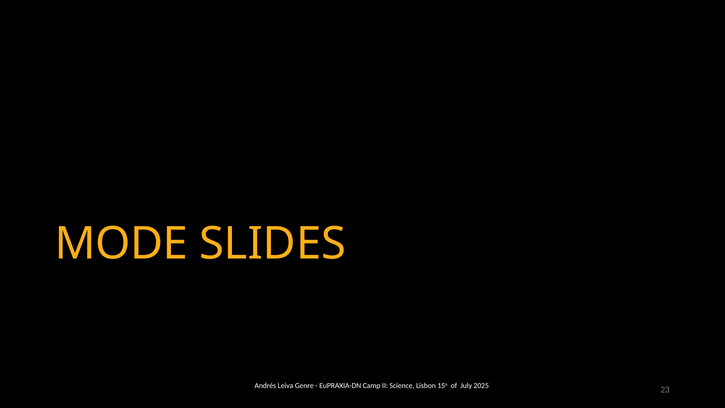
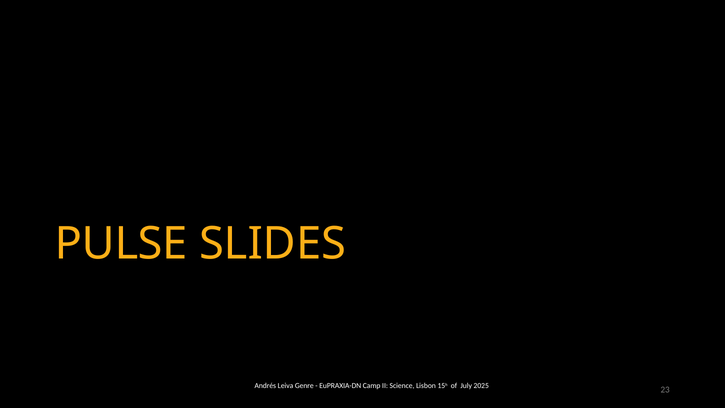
MODE: MODE -> PULSE
